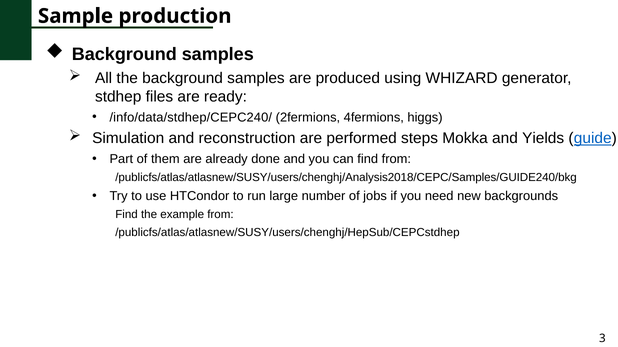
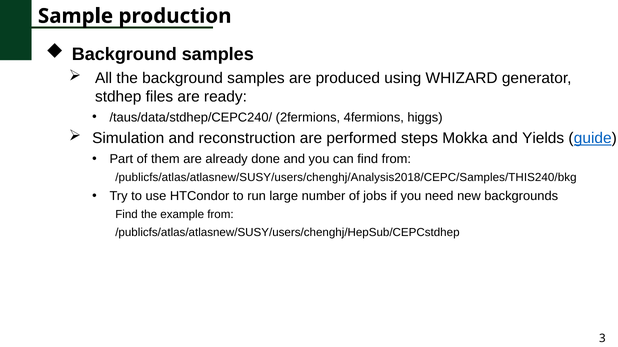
/info/data/stdhep/CEPC240/: /info/data/stdhep/CEPC240/ -> /taus/data/stdhep/CEPC240/
/publicfs/atlas/atlasnew/SUSY/users/chenghj/Analysis2018/CEPC/Samples/GUIDE240/bkg: /publicfs/atlas/atlasnew/SUSY/users/chenghj/Analysis2018/CEPC/Samples/GUIDE240/bkg -> /publicfs/atlas/atlasnew/SUSY/users/chenghj/Analysis2018/CEPC/Samples/THIS240/bkg
